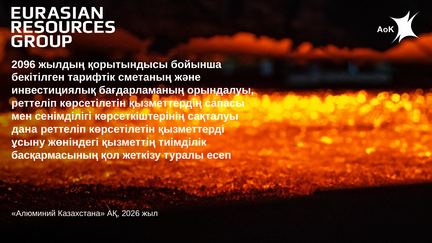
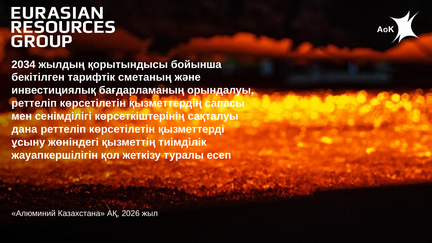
2096: 2096 -> 2034
басқармасының: басқармасының -> жауапкершілігін
